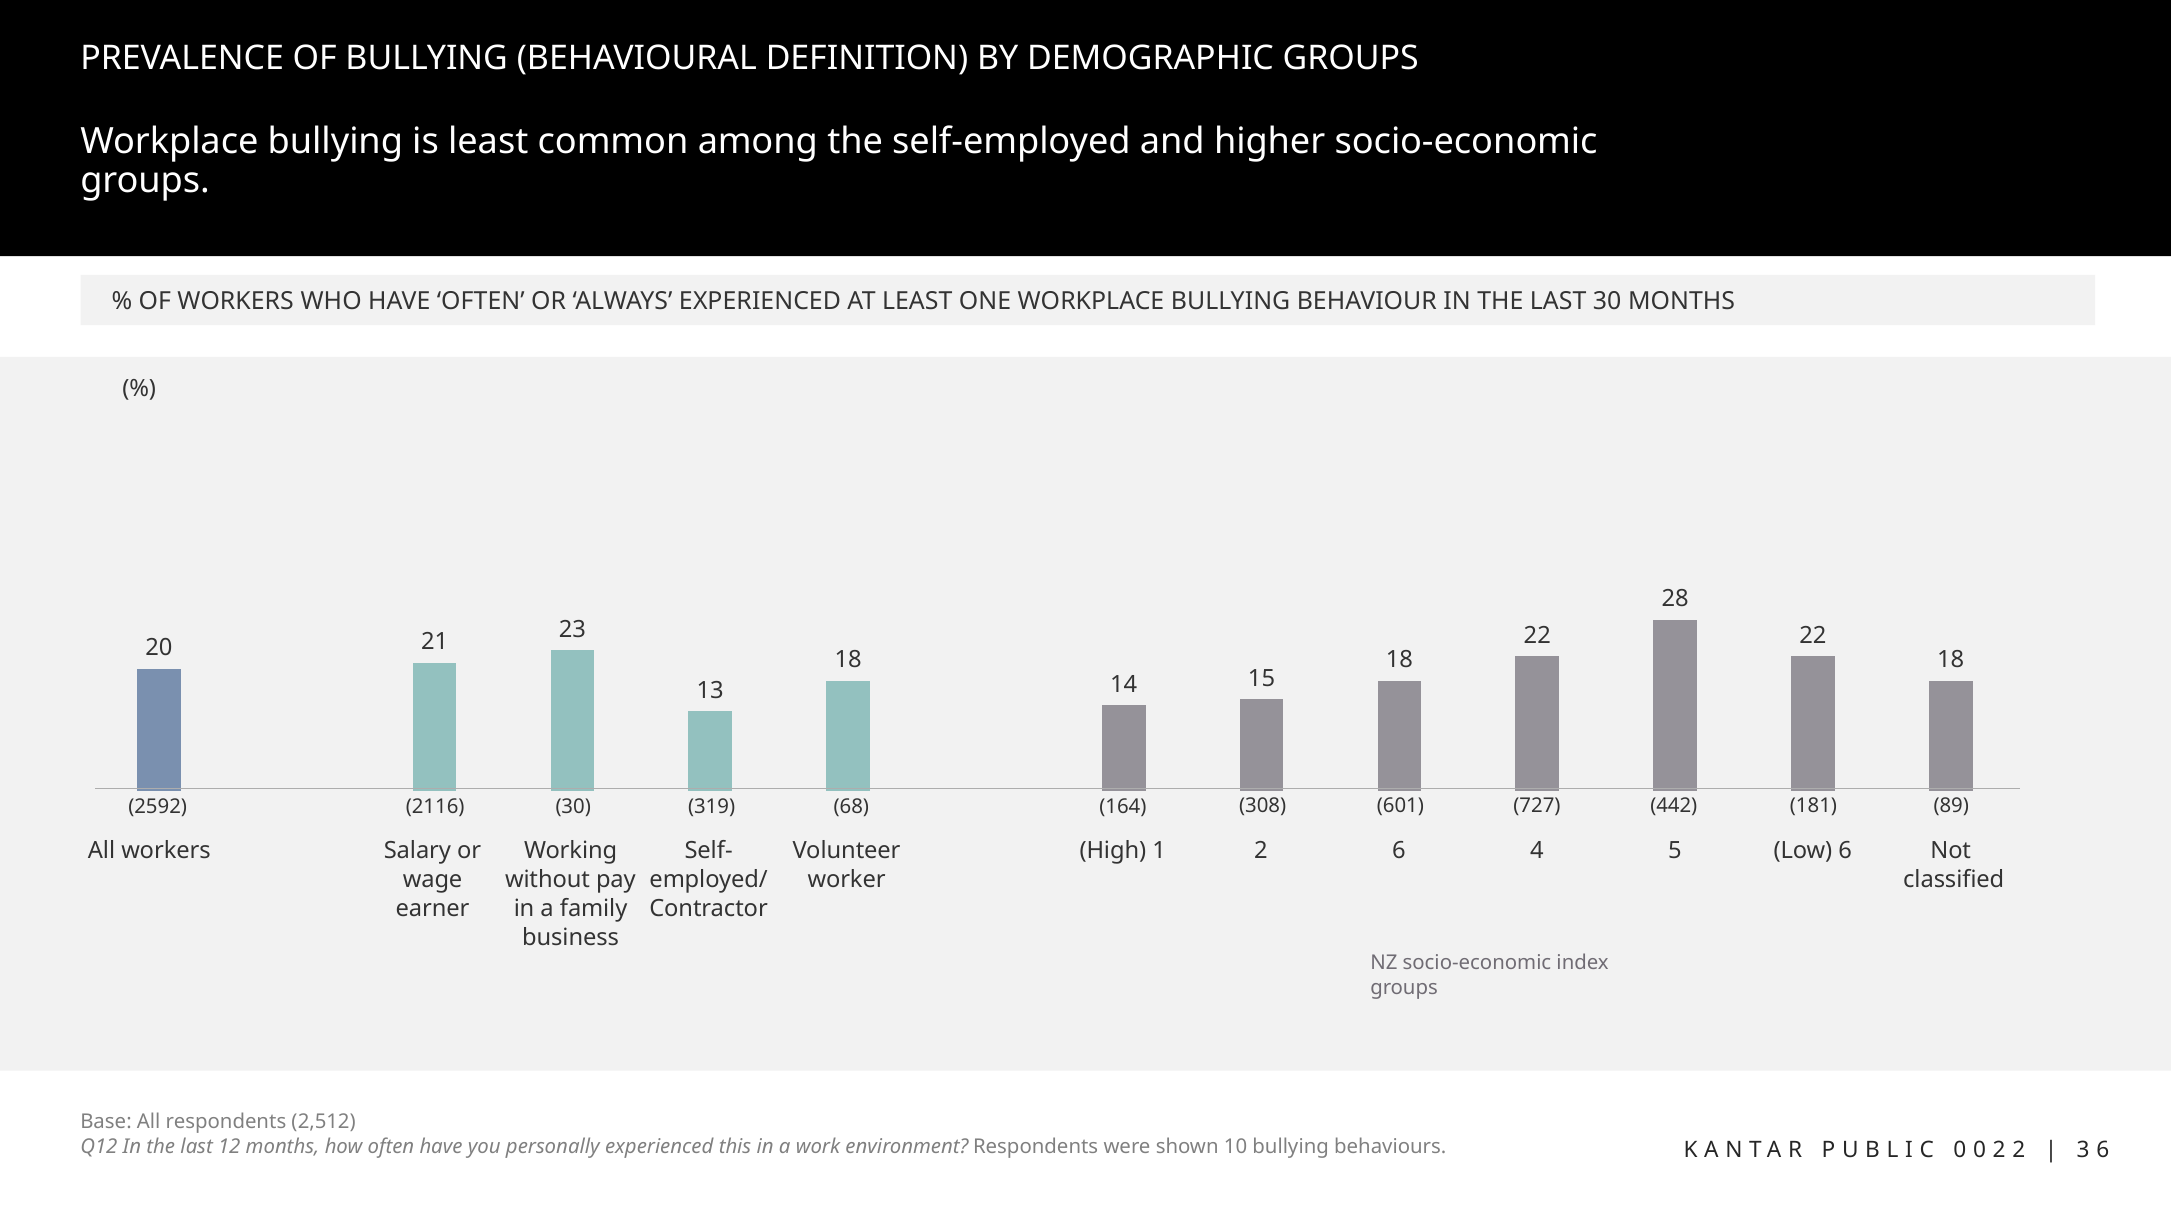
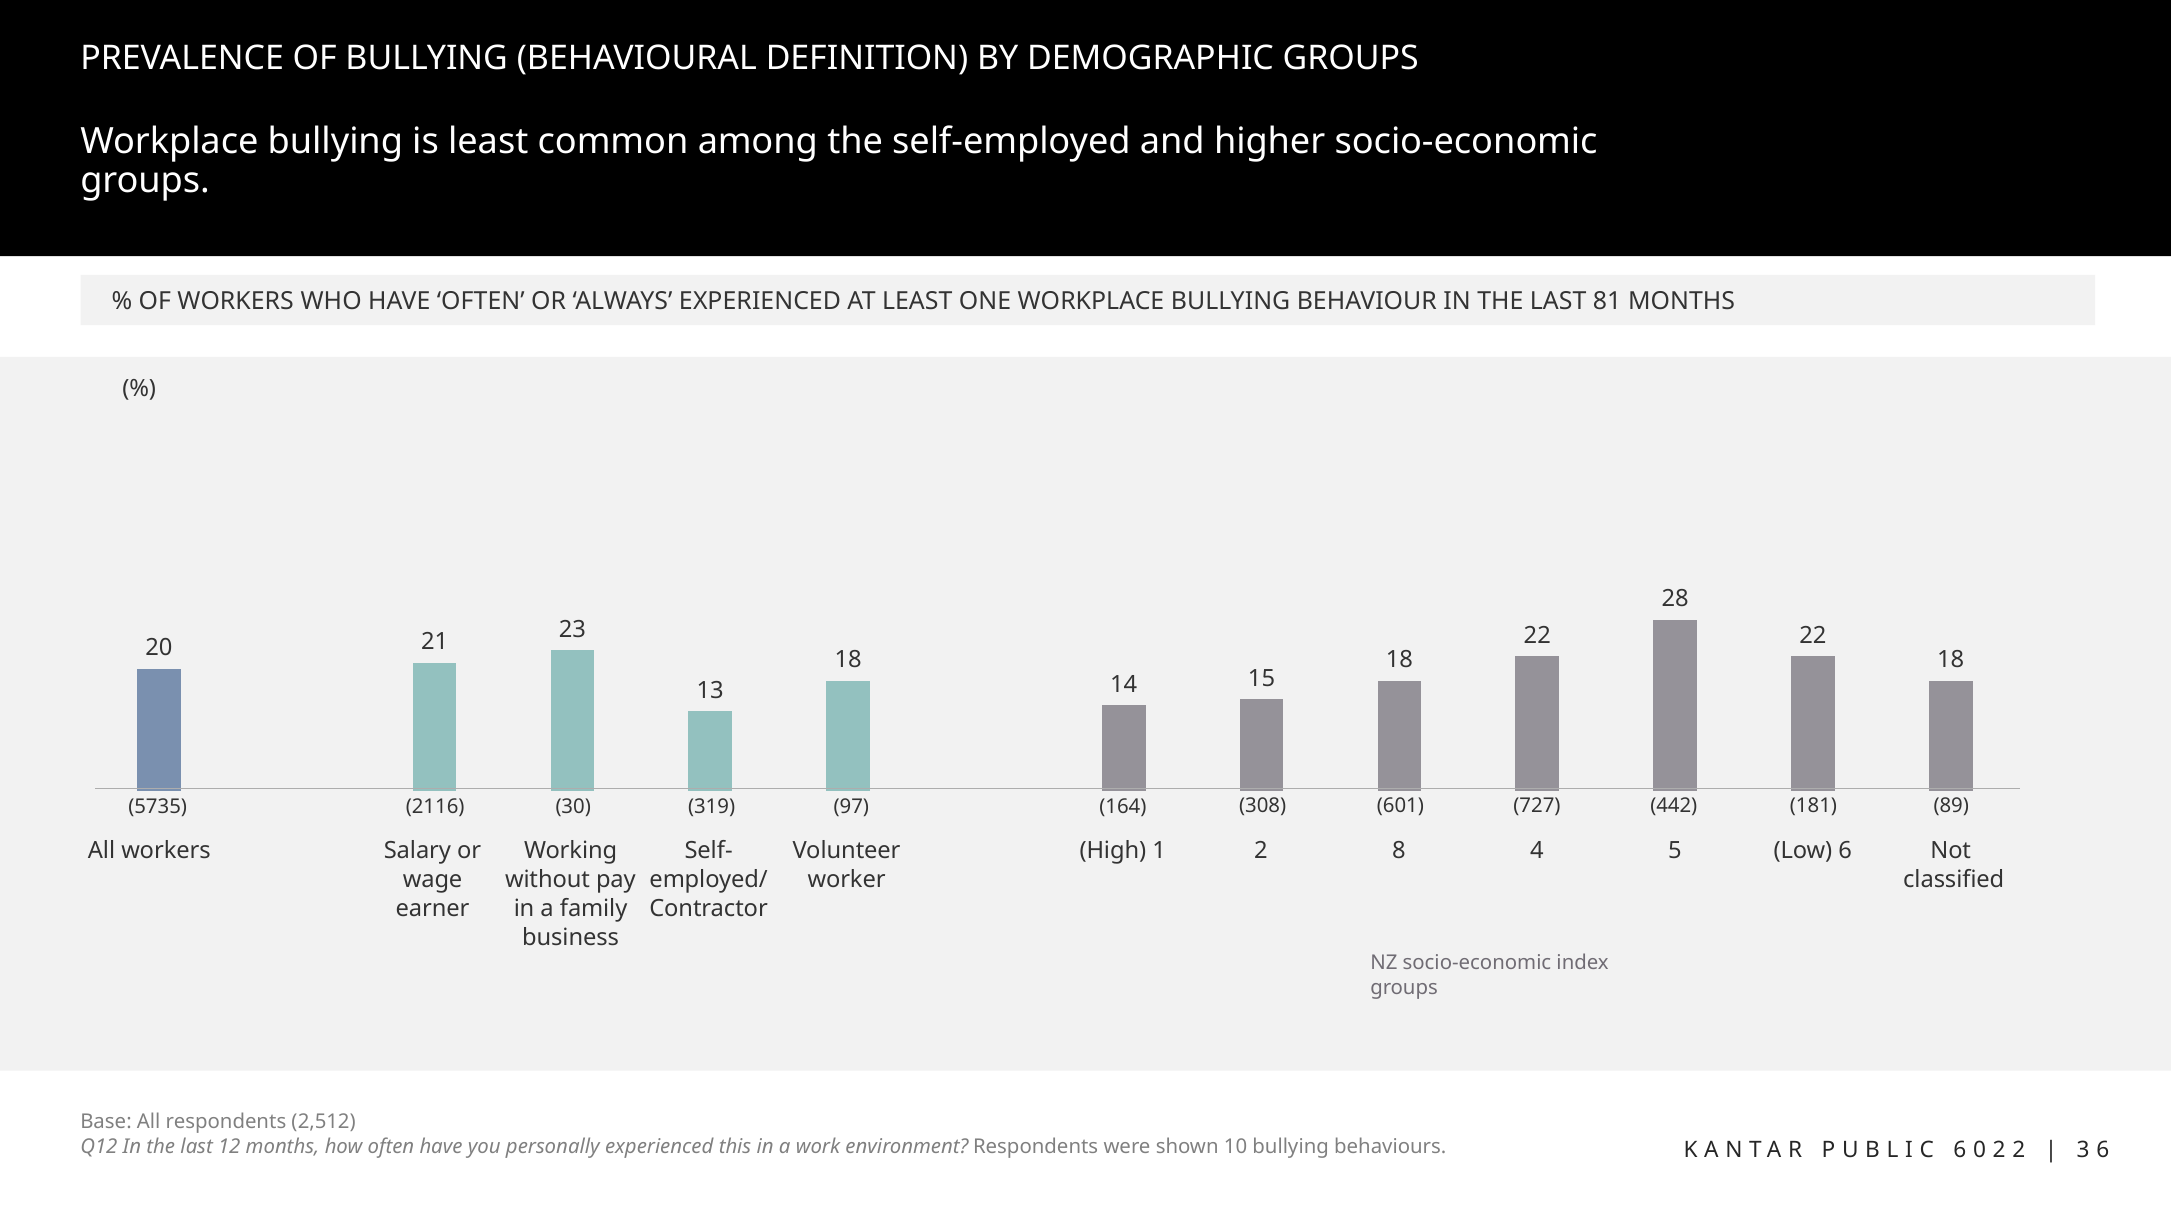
LAST 30: 30 -> 81
2592: 2592 -> 5735
68: 68 -> 97
2 6: 6 -> 8
0 at (1960, 1150): 0 -> 6
